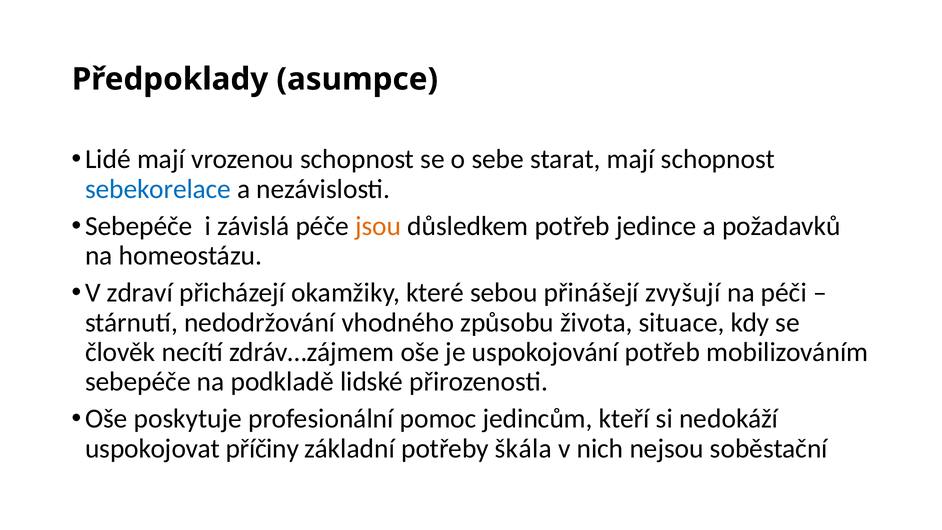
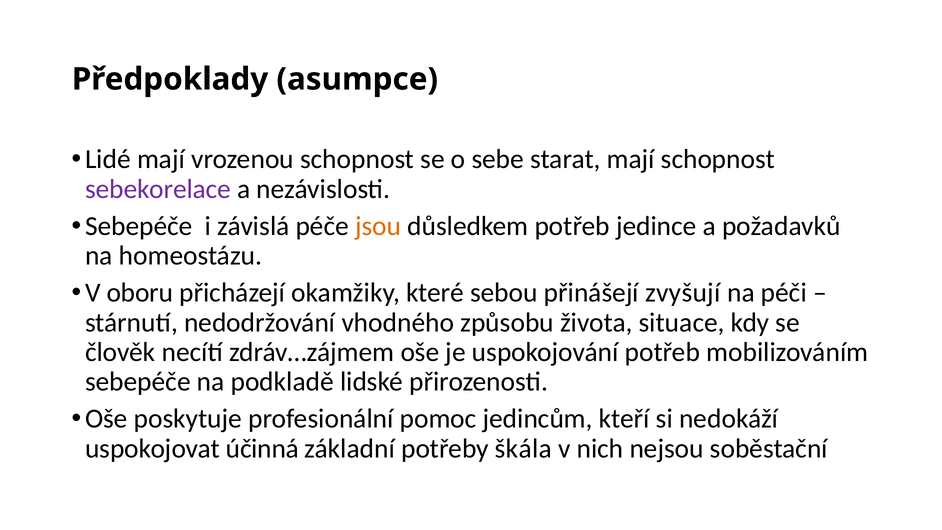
sebekorelace colour: blue -> purple
zdraví: zdraví -> oboru
příčiny: příčiny -> účinná
